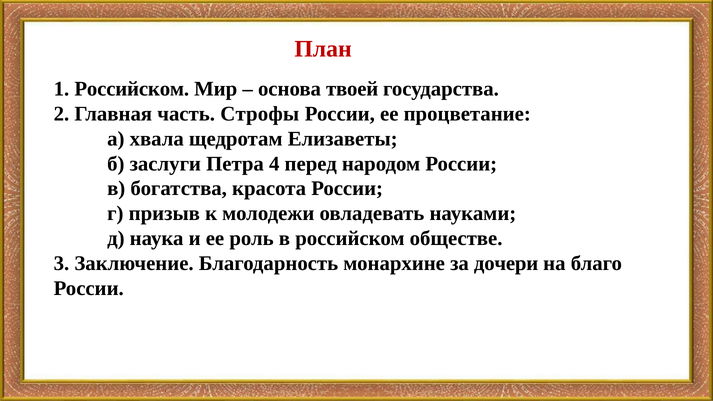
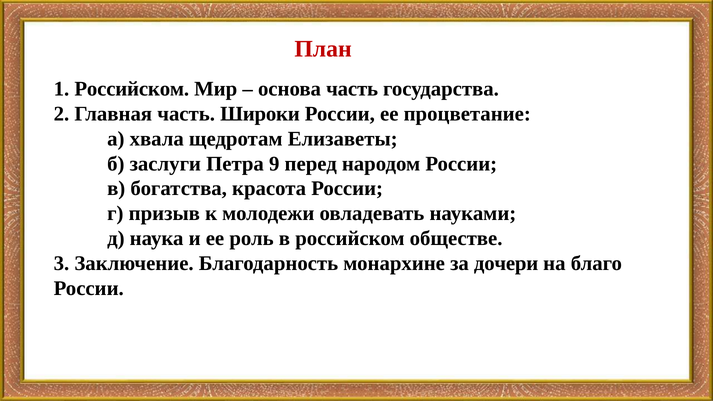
основа твоей: твоей -> часть
Строфы: Строфы -> Широки
4: 4 -> 9
